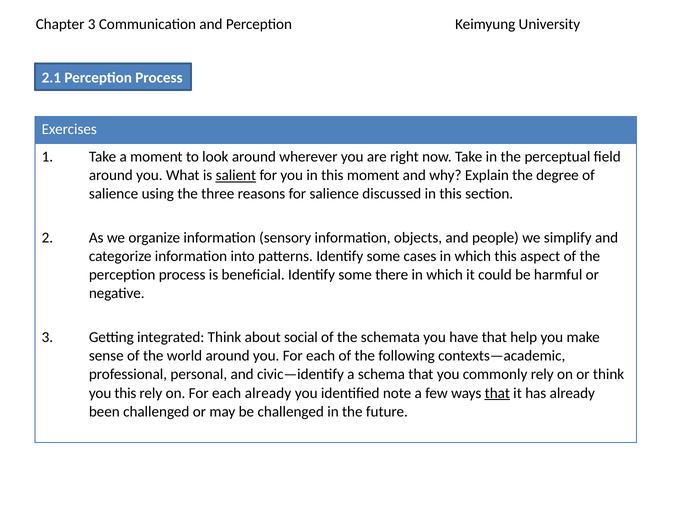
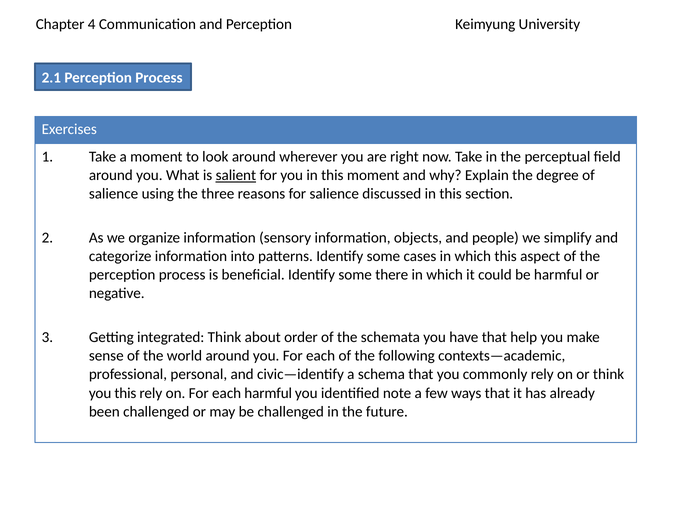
Chapter 3: 3 -> 4
social: social -> order
each already: already -> harmful
that at (497, 393) underline: present -> none
